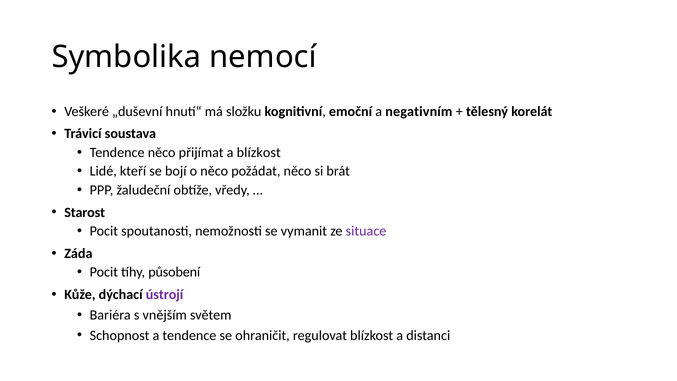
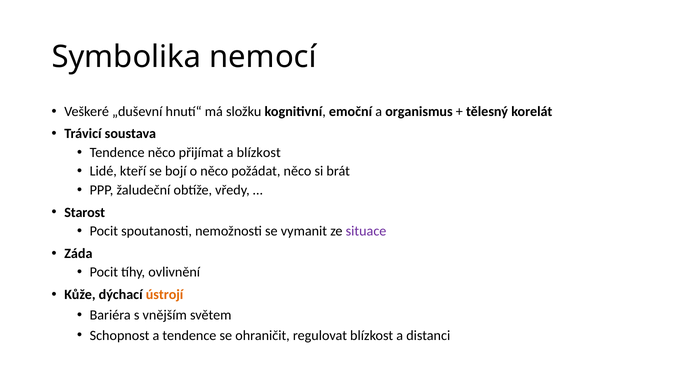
negativním: negativním -> organismus
působení: působení -> ovlivnění
ústrojí colour: purple -> orange
